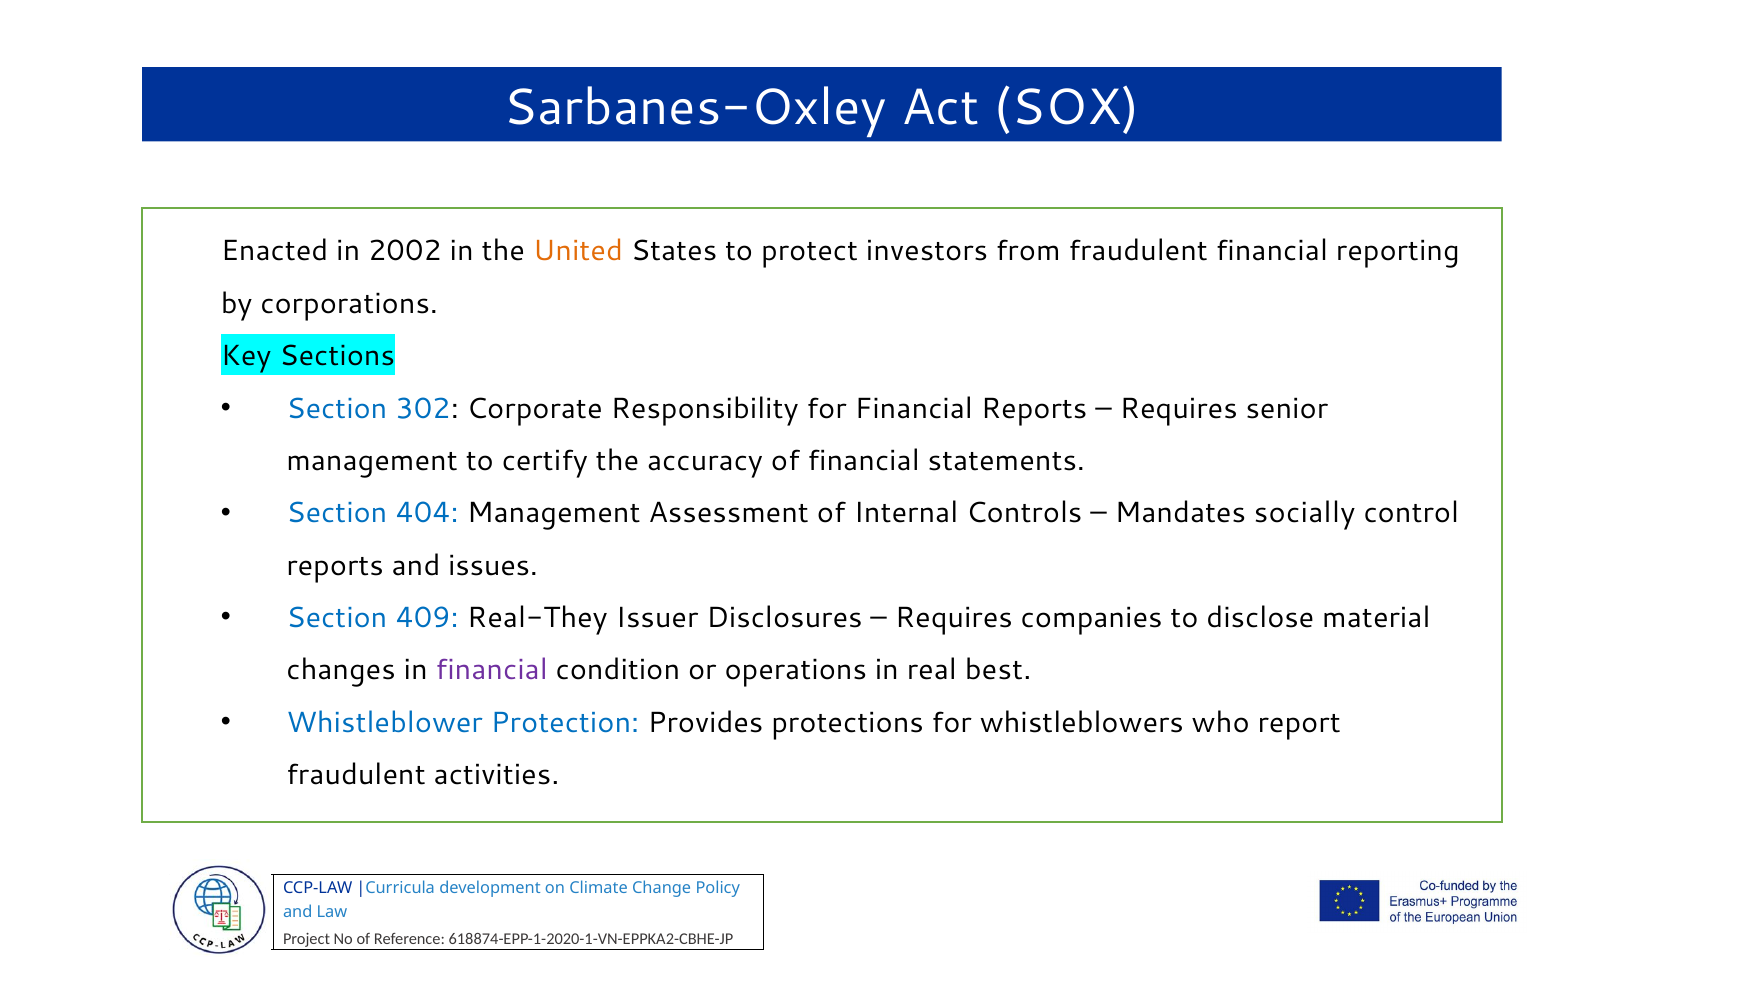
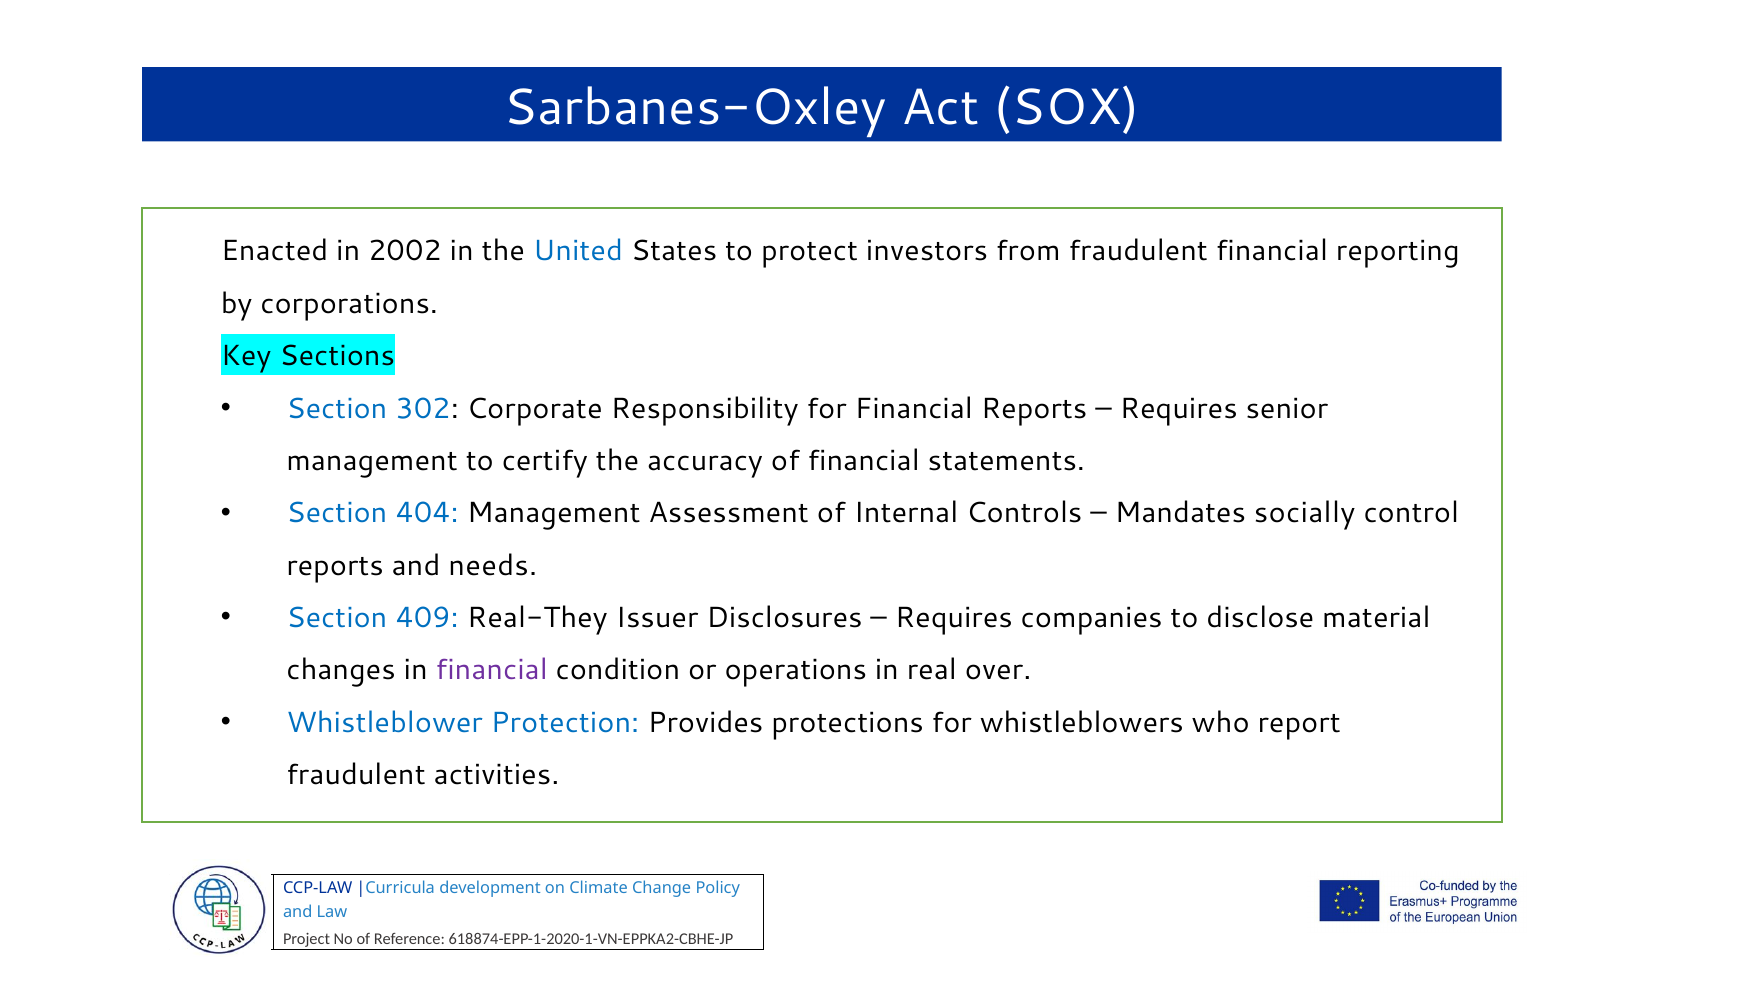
United colour: orange -> blue
issues: issues -> needs
best: best -> over
